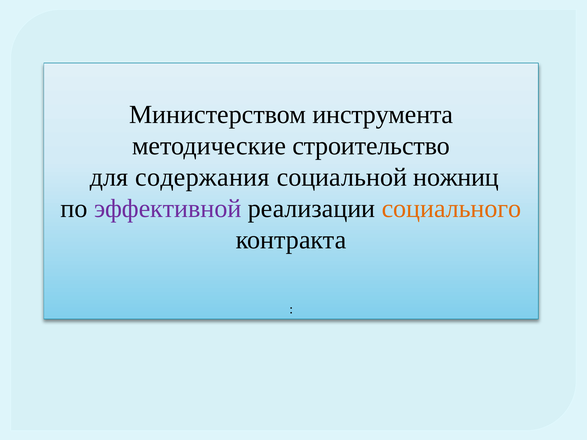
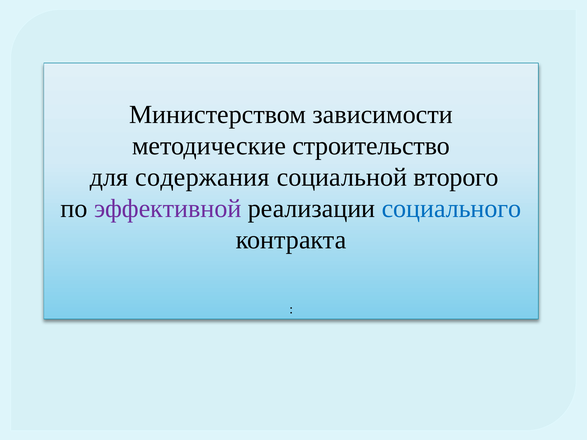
инструмента: инструмента -> зависимости
ножниц: ножниц -> второго
социального colour: orange -> blue
